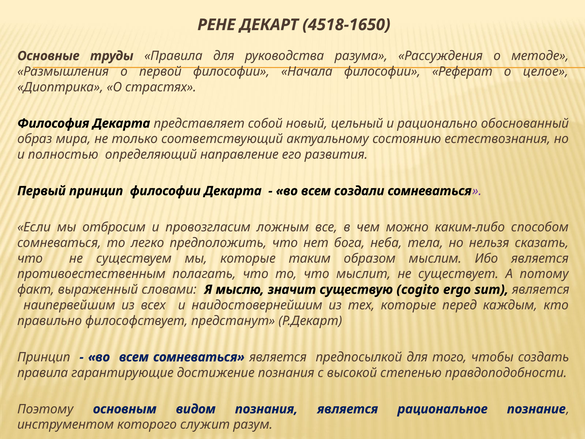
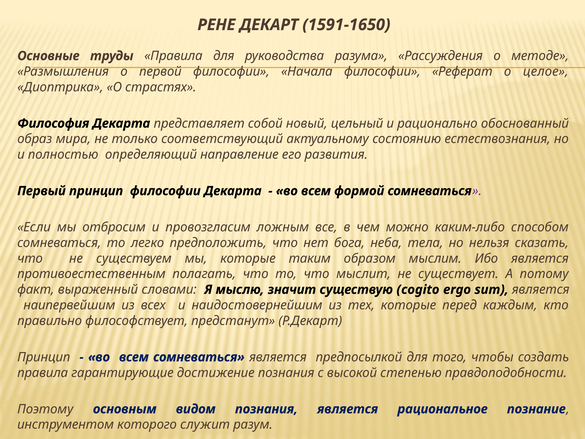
4518-1650: 4518-1650 -> 1591-1650
создали: создали -> формой
